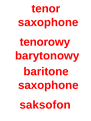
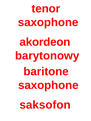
tenorowy: tenorowy -> akordeon
